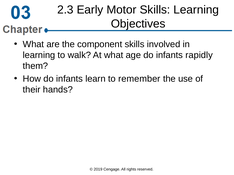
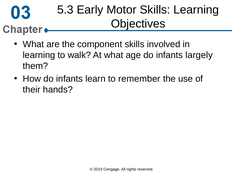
2.3: 2.3 -> 5.3
rapidly: rapidly -> largely
